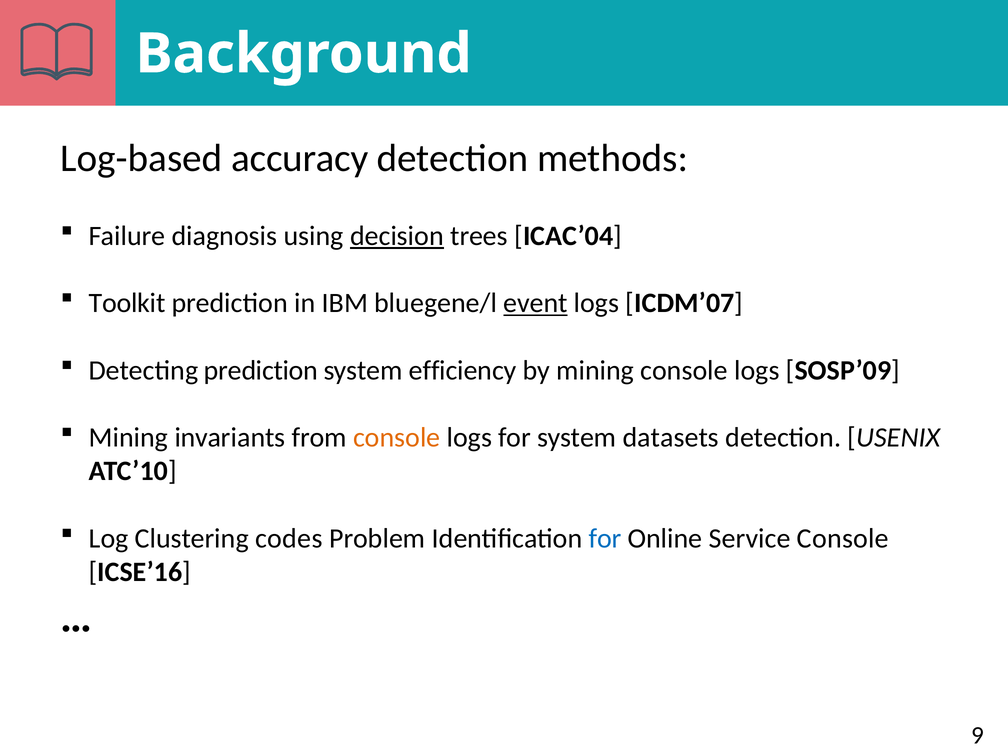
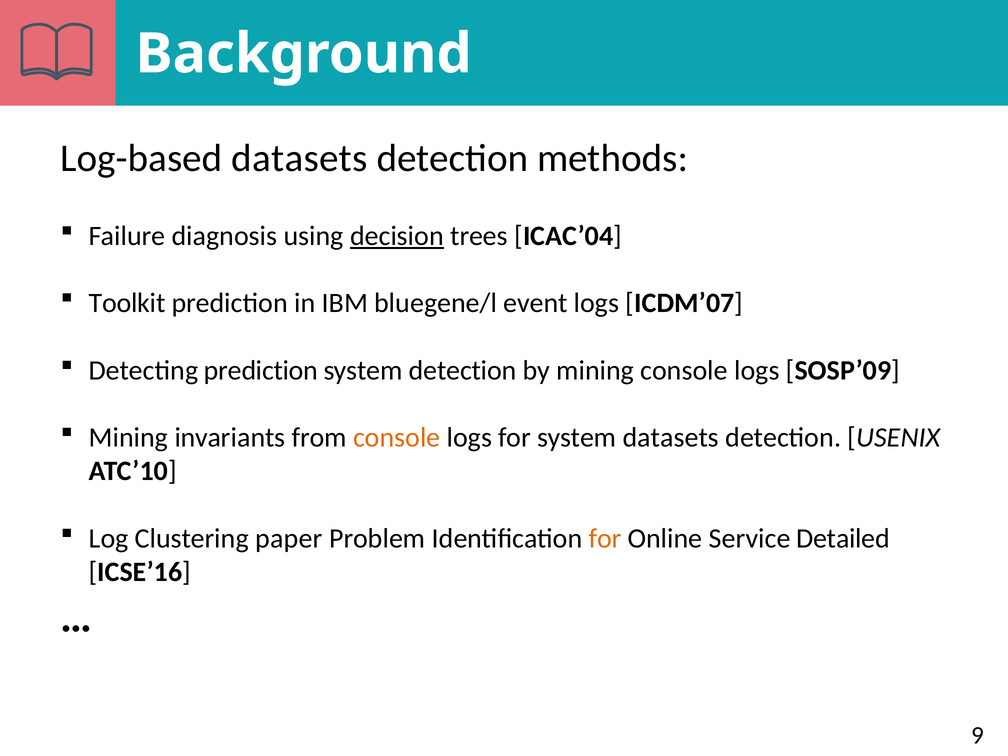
Log-based accuracy: accuracy -> datasets
event underline: present -> none
system efficiency: efficiency -> detection
codes: codes -> paper
for at (605, 538) colour: blue -> orange
Service Console: Console -> Detailed
